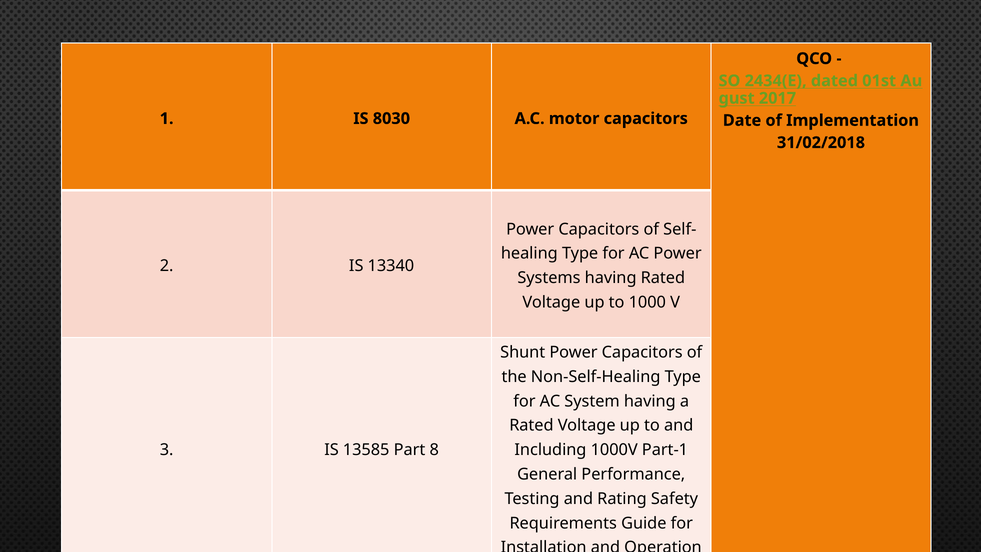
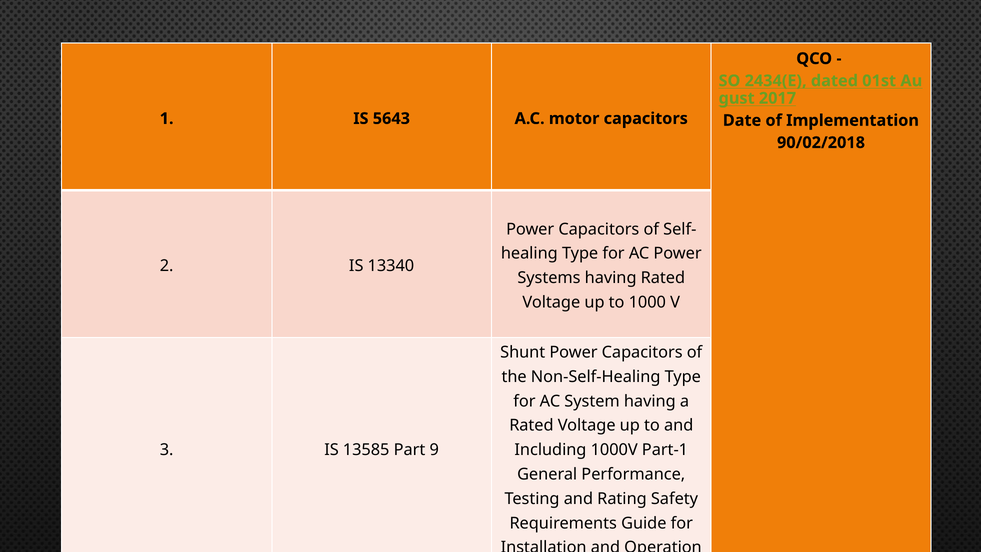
8030: 8030 -> 5643
31/02/2018: 31/02/2018 -> 90/02/2018
8: 8 -> 9
